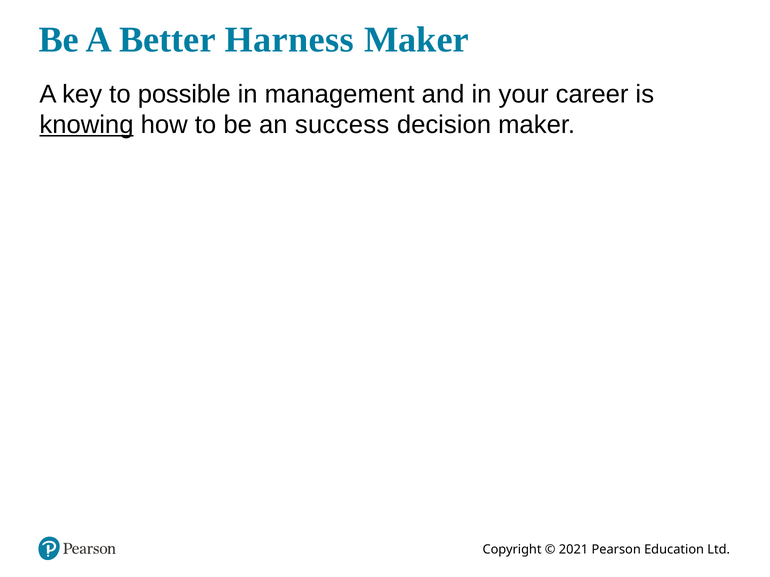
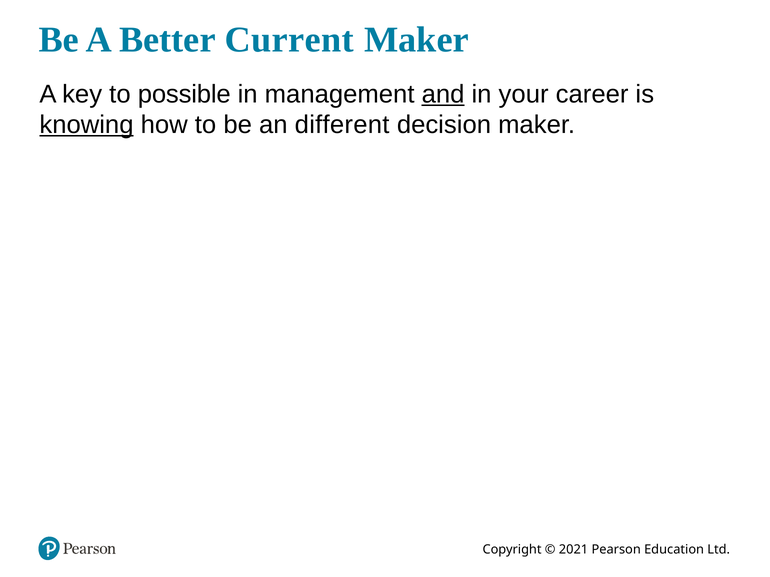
Harness: Harness -> Current
and underline: none -> present
success: success -> different
